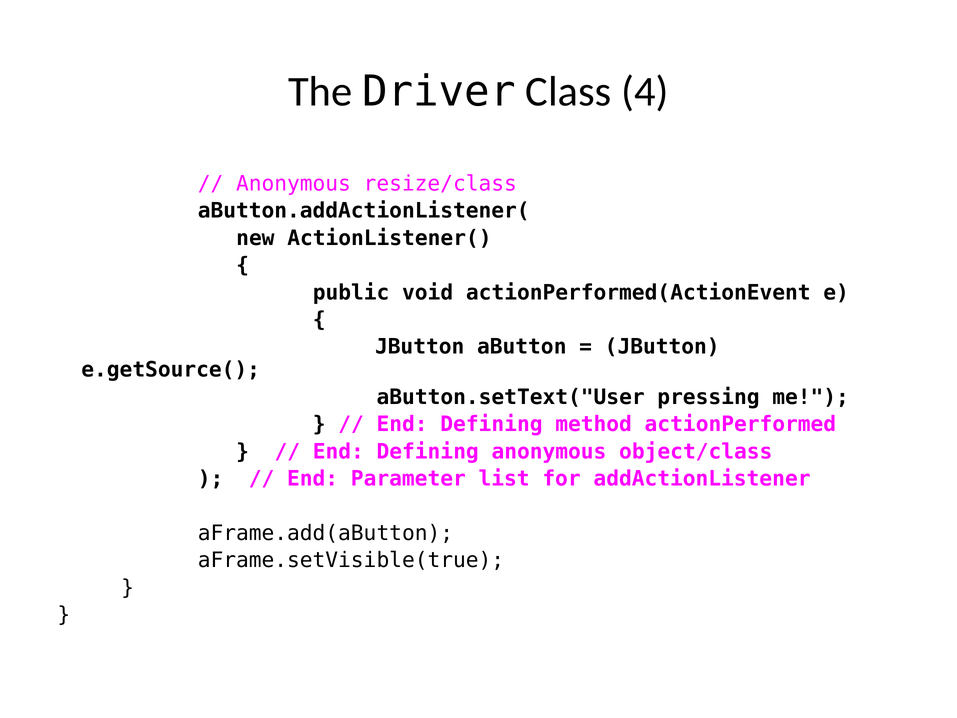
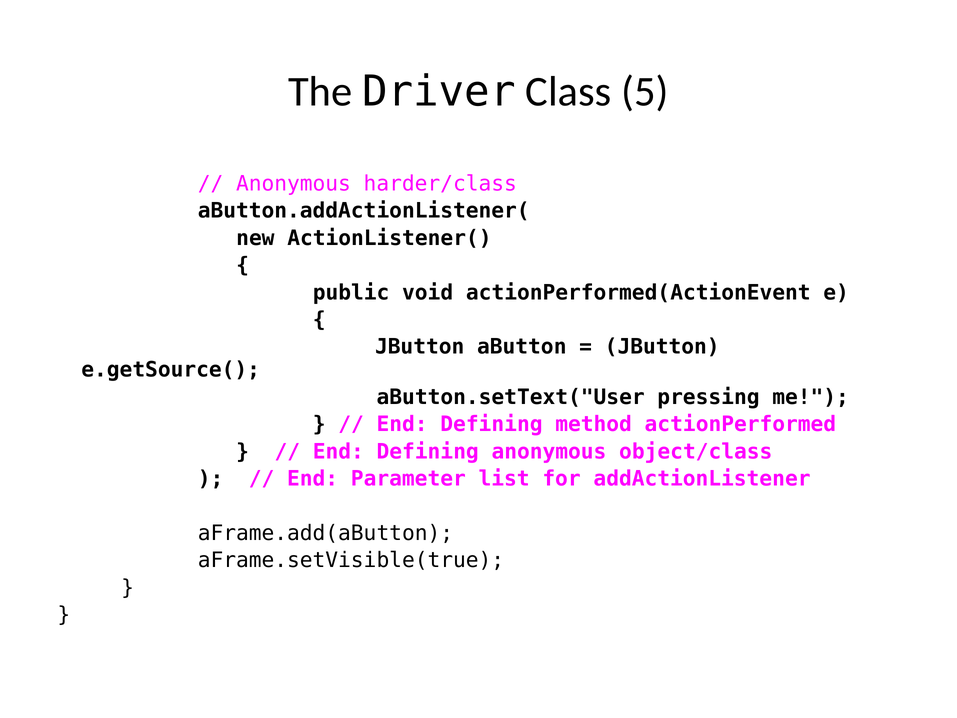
4: 4 -> 5
resize/class: resize/class -> harder/class
